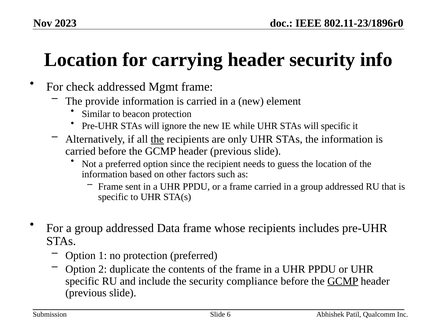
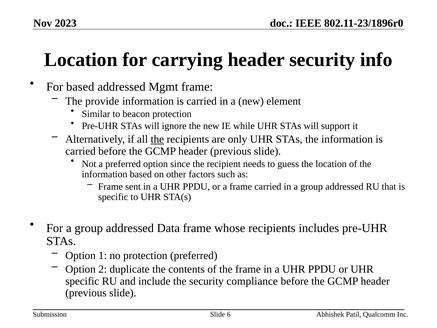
For check: check -> based
will specific: specific -> support
GCMP at (343, 281) underline: present -> none
